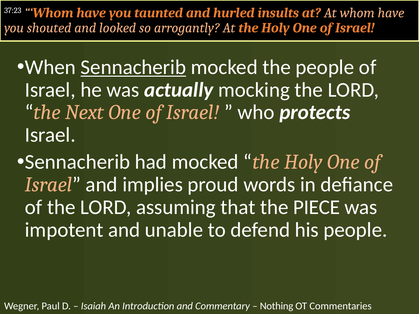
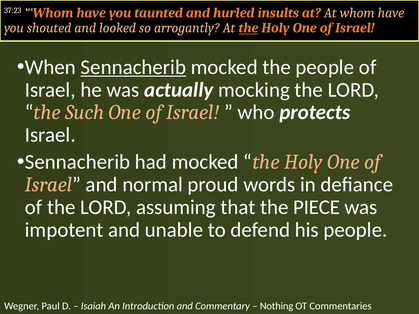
the at (248, 28) underline: none -> present
Next: Next -> Such
implies: implies -> normal
